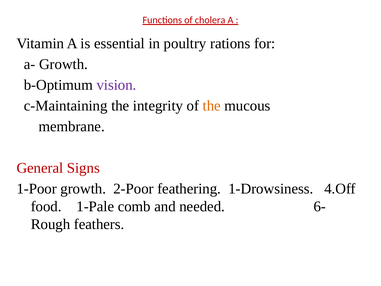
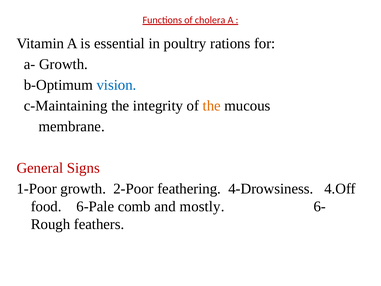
vision colour: purple -> blue
1-Drowsiness: 1-Drowsiness -> 4-Drowsiness
1-Pale: 1-Pale -> 6-Pale
needed: needed -> mostly
